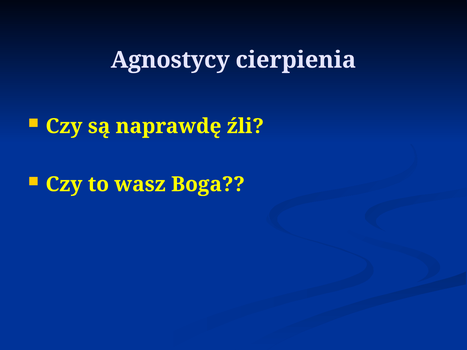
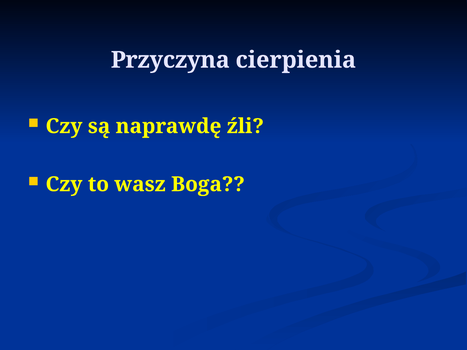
Аgnostycy: Аgnostycy -> Przyczyna
